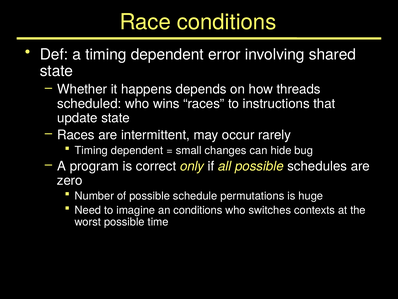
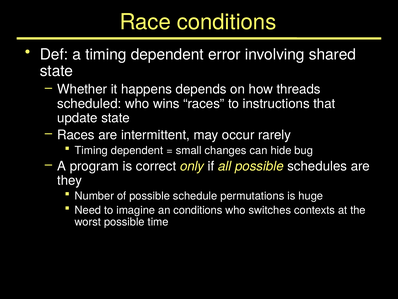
zero: zero -> they
